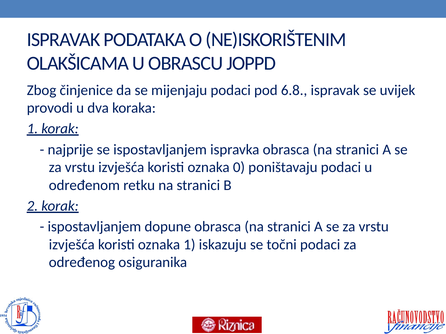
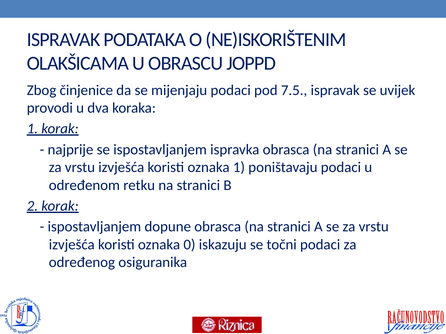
6.8: 6.8 -> 7.5
oznaka 0: 0 -> 1
oznaka 1: 1 -> 0
